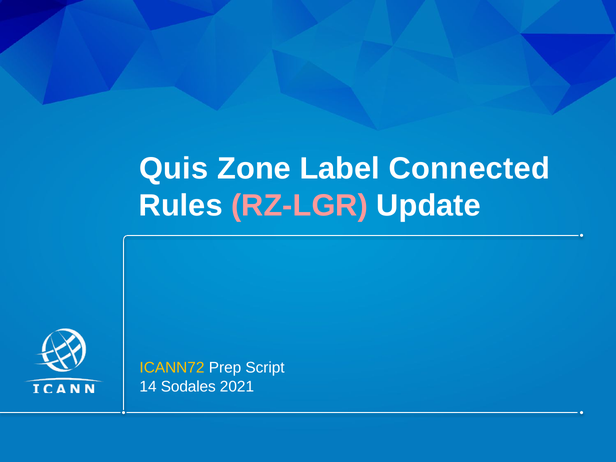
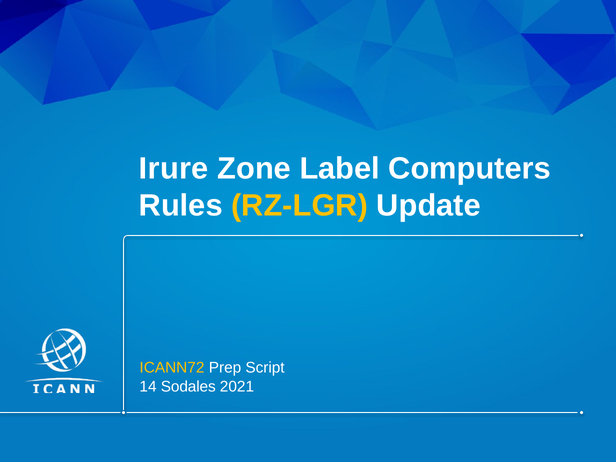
Quis: Quis -> Irure
Connected: Connected -> Computers
RZ-LGR colour: pink -> yellow
